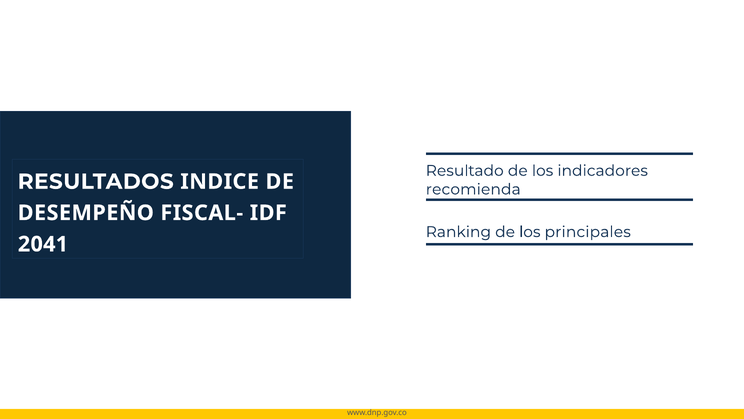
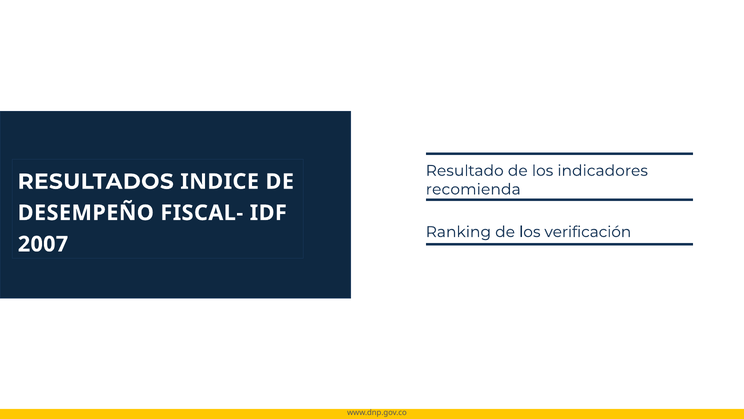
principales: principales -> verificación
2041: 2041 -> 2007
